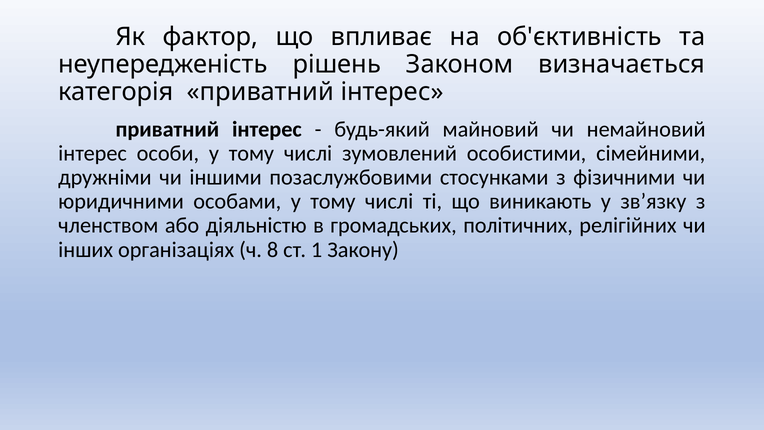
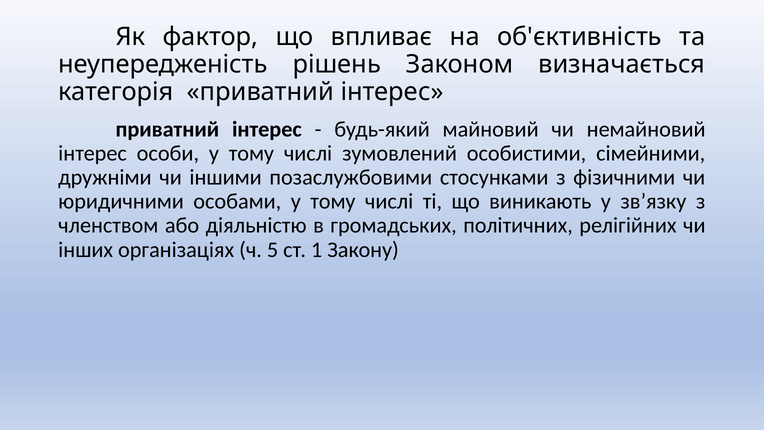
8: 8 -> 5
